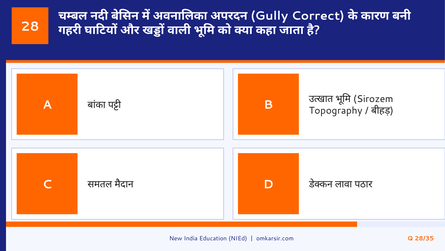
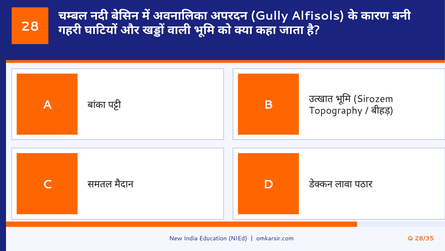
Correct: Correct -> Alfisols
